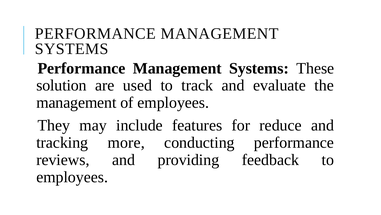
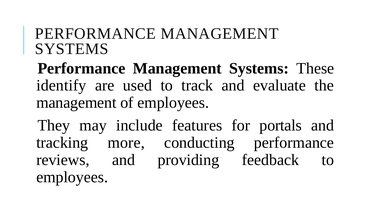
solution: solution -> identify
reduce: reduce -> portals
